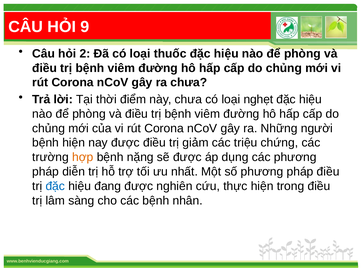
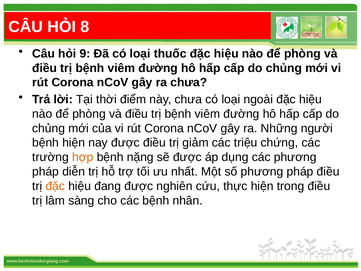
9: 9 -> 8
2: 2 -> 9
nghẹt: nghẹt -> ngoài
đặc at (55, 186) colour: blue -> orange
